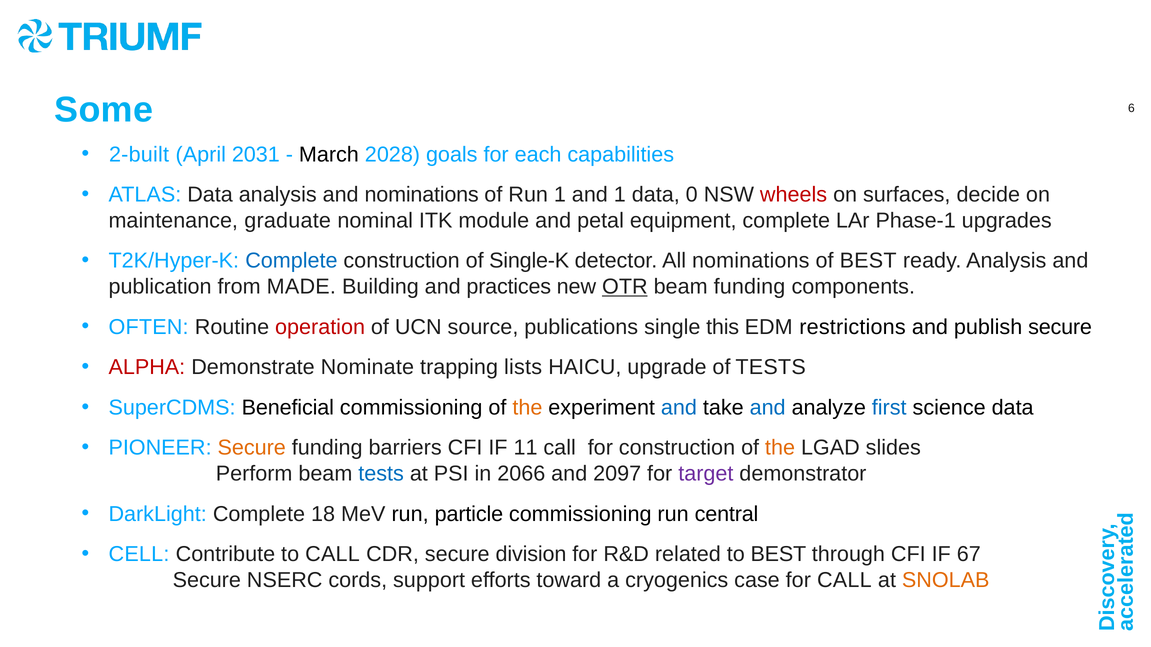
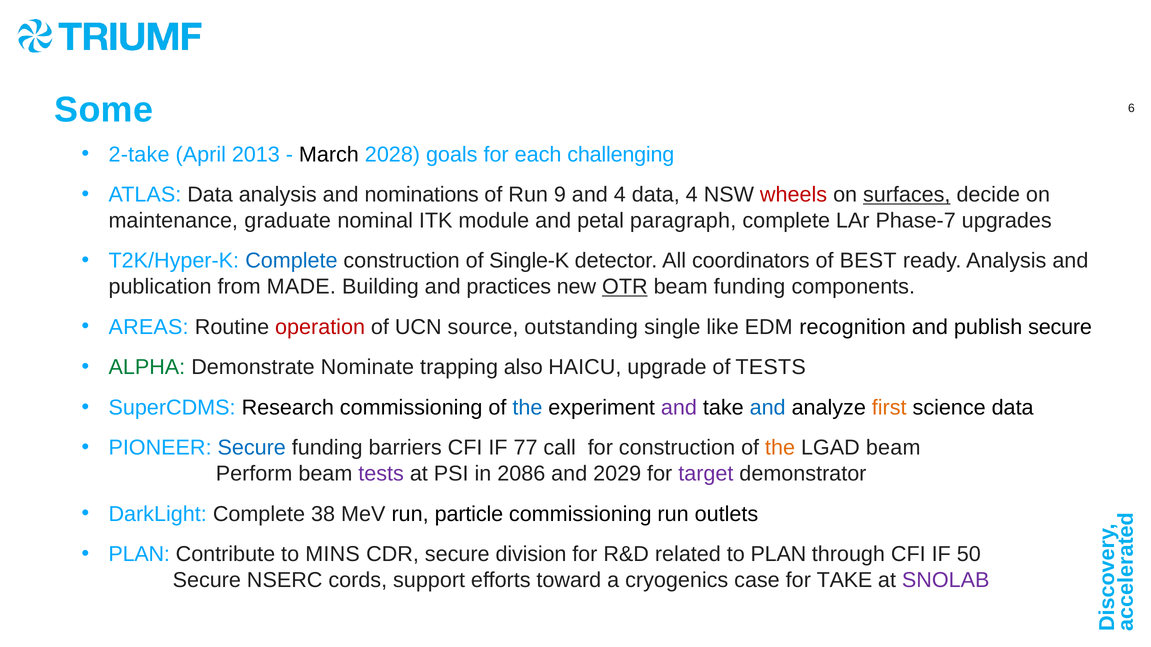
2-built: 2-built -> 2-take
2031: 2031 -> 2013
capabilities: capabilities -> challenging
Run 1: 1 -> 9
and 1: 1 -> 4
data 0: 0 -> 4
surfaces underline: none -> present
equipment: equipment -> paragraph
Phase-1: Phase-1 -> Phase-7
All nominations: nominations -> coordinators
OFTEN: OFTEN -> AREAS
publications: publications -> outstanding
this: this -> like
restrictions: restrictions -> recognition
ALPHA colour: red -> green
lists: lists -> also
Beneficial: Beneficial -> Research
the at (527, 408) colour: orange -> blue
and at (679, 408) colour: blue -> purple
first colour: blue -> orange
Secure at (252, 448) colour: orange -> blue
11: 11 -> 77
LGAD slides: slides -> beam
tests at (381, 474) colour: blue -> purple
2066: 2066 -> 2086
2097: 2097 -> 2029
18: 18 -> 38
central: central -> outlets
CELL at (139, 555): CELL -> PLAN
to CALL: CALL -> MINS
to BEST: BEST -> PLAN
67: 67 -> 50
for CALL: CALL -> TAKE
SNOLAB colour: orange -> purple
